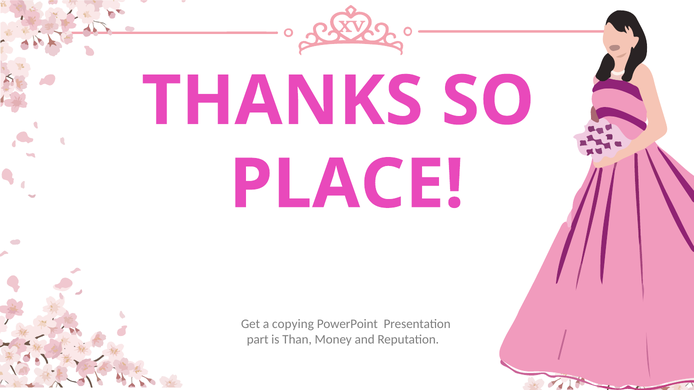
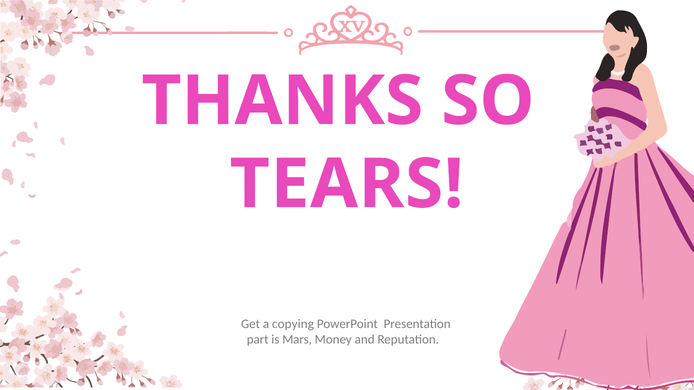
PLACE: PLACE -> TEARS
Than: Than -> Mars
